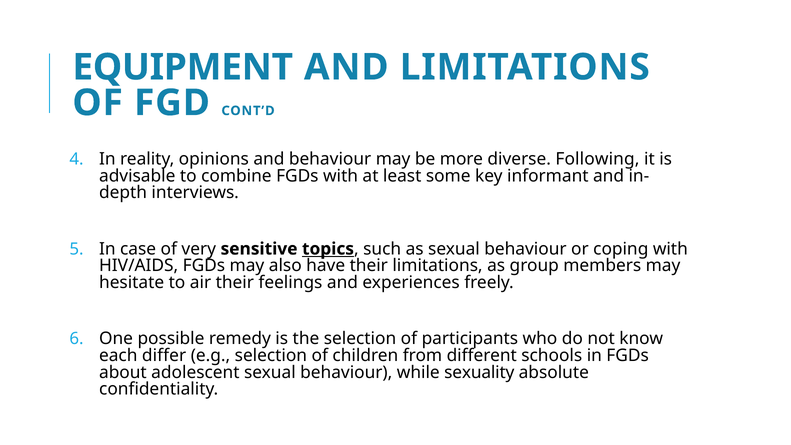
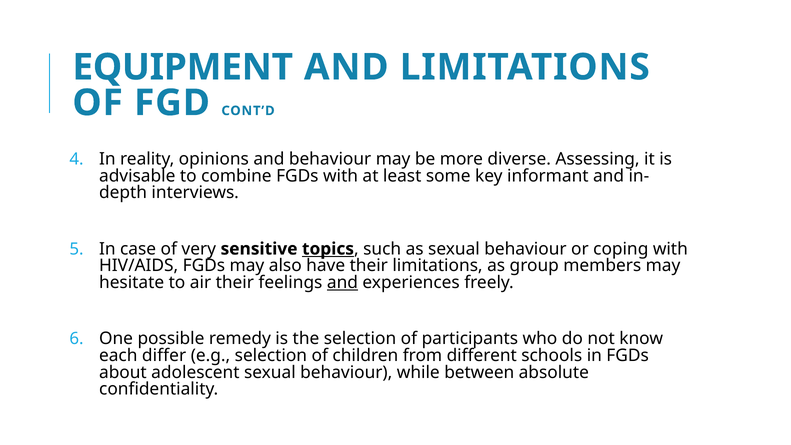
Following: Following -> Assessing
and at (342, 282) underline: none -> present
sexuality: sexuality -> between
